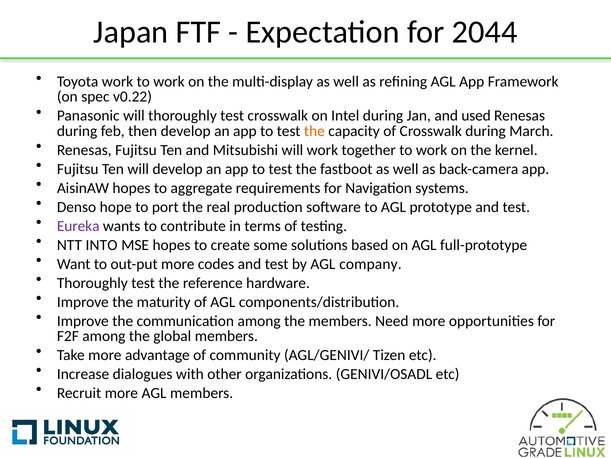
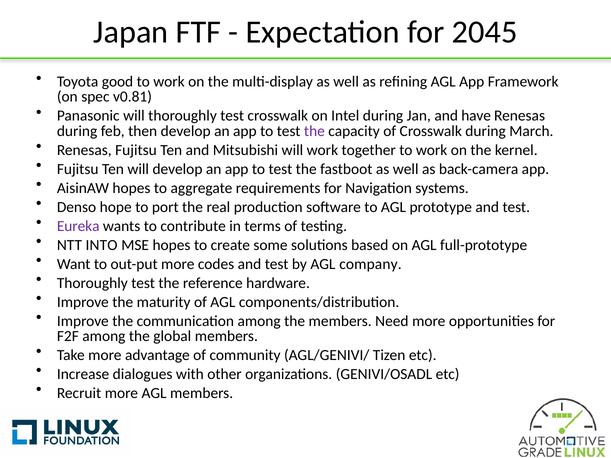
2044: 2044 -> 2045
Toyota work: work -> good
v0.22: v0.22 -> v0.81
used: used -> have
the at (314, 131) colour: orange -> purple
